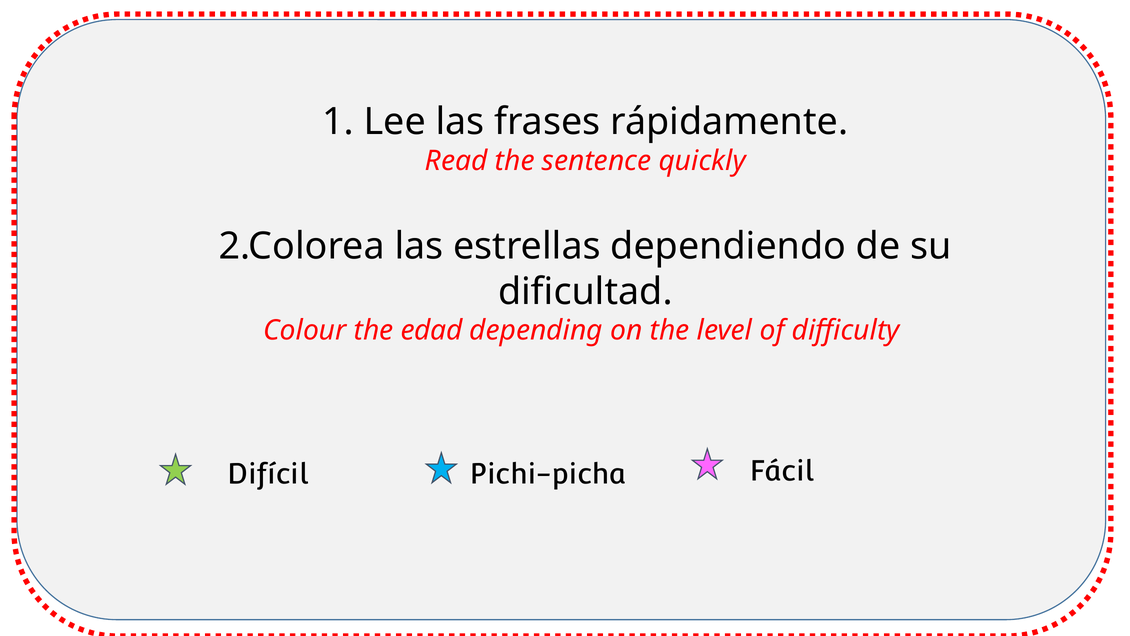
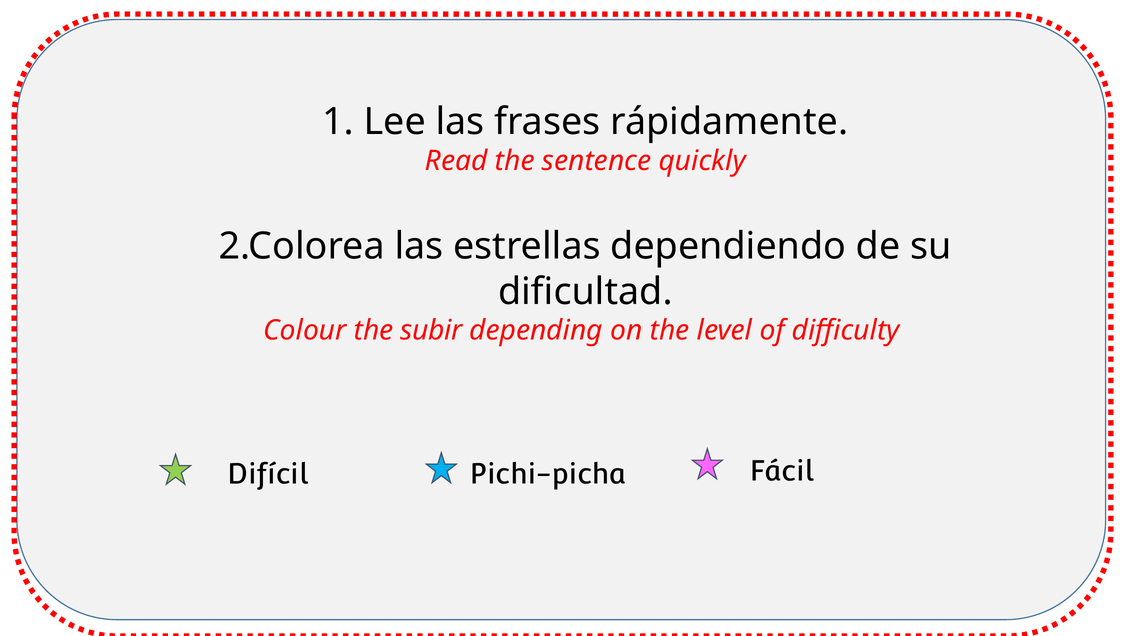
the edad: edad -> subir
